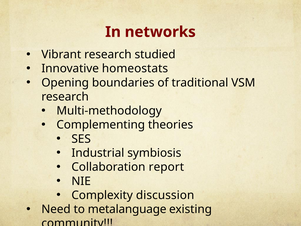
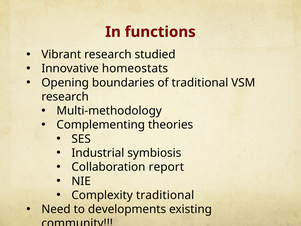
networks: networks -> functions
Complexity discussion: discussion -> traditional
metalanguage: metalanguage -> developments
